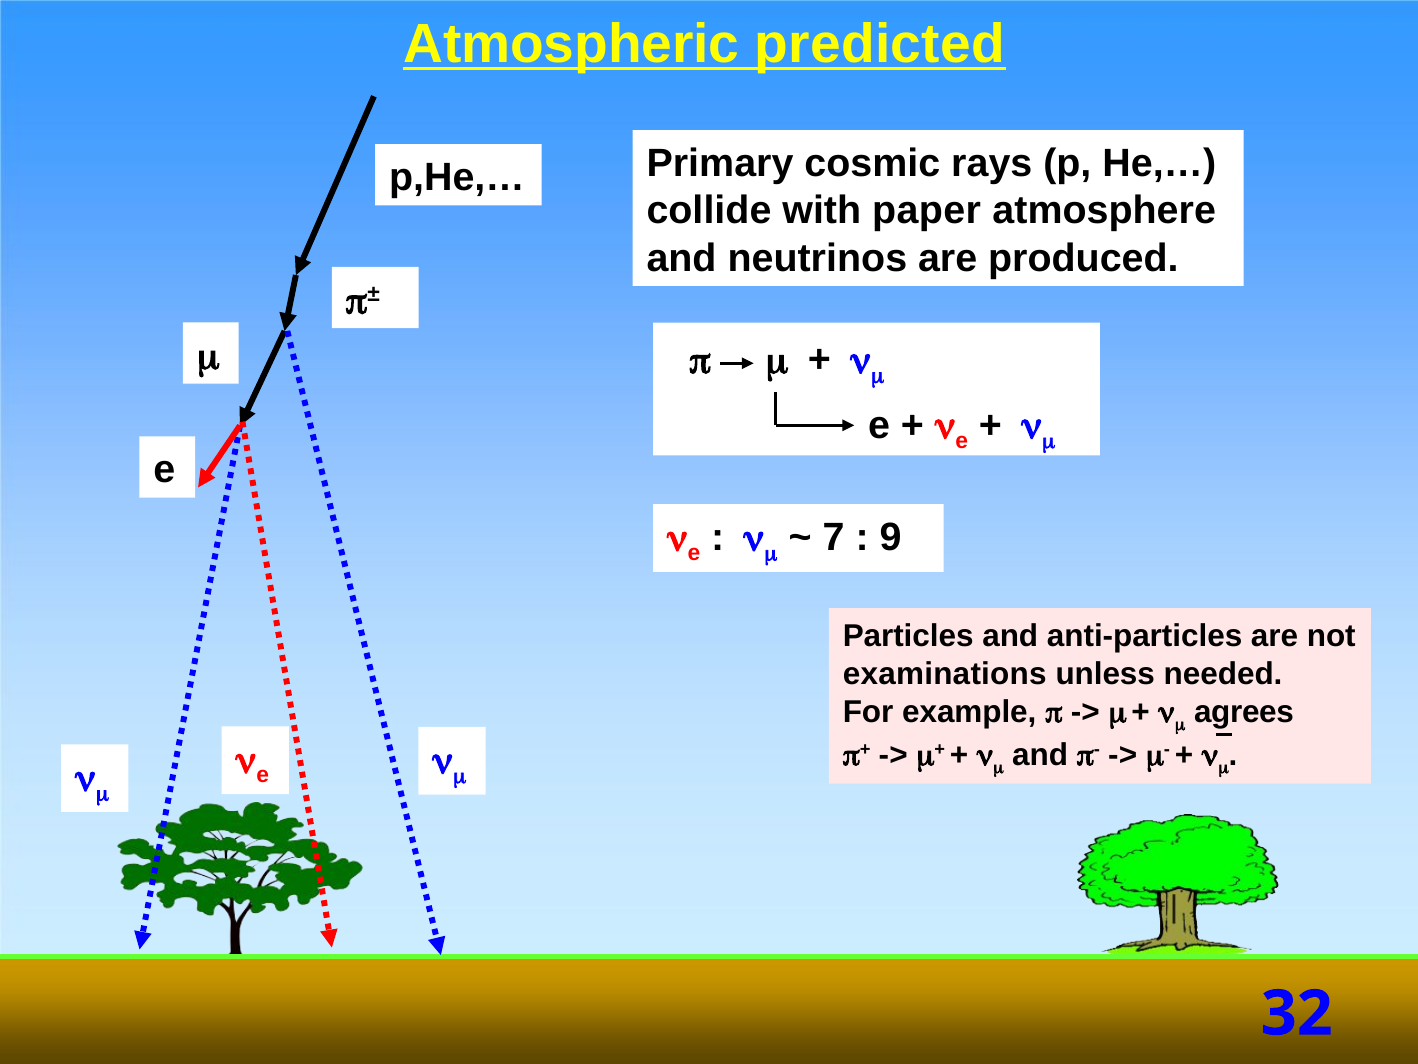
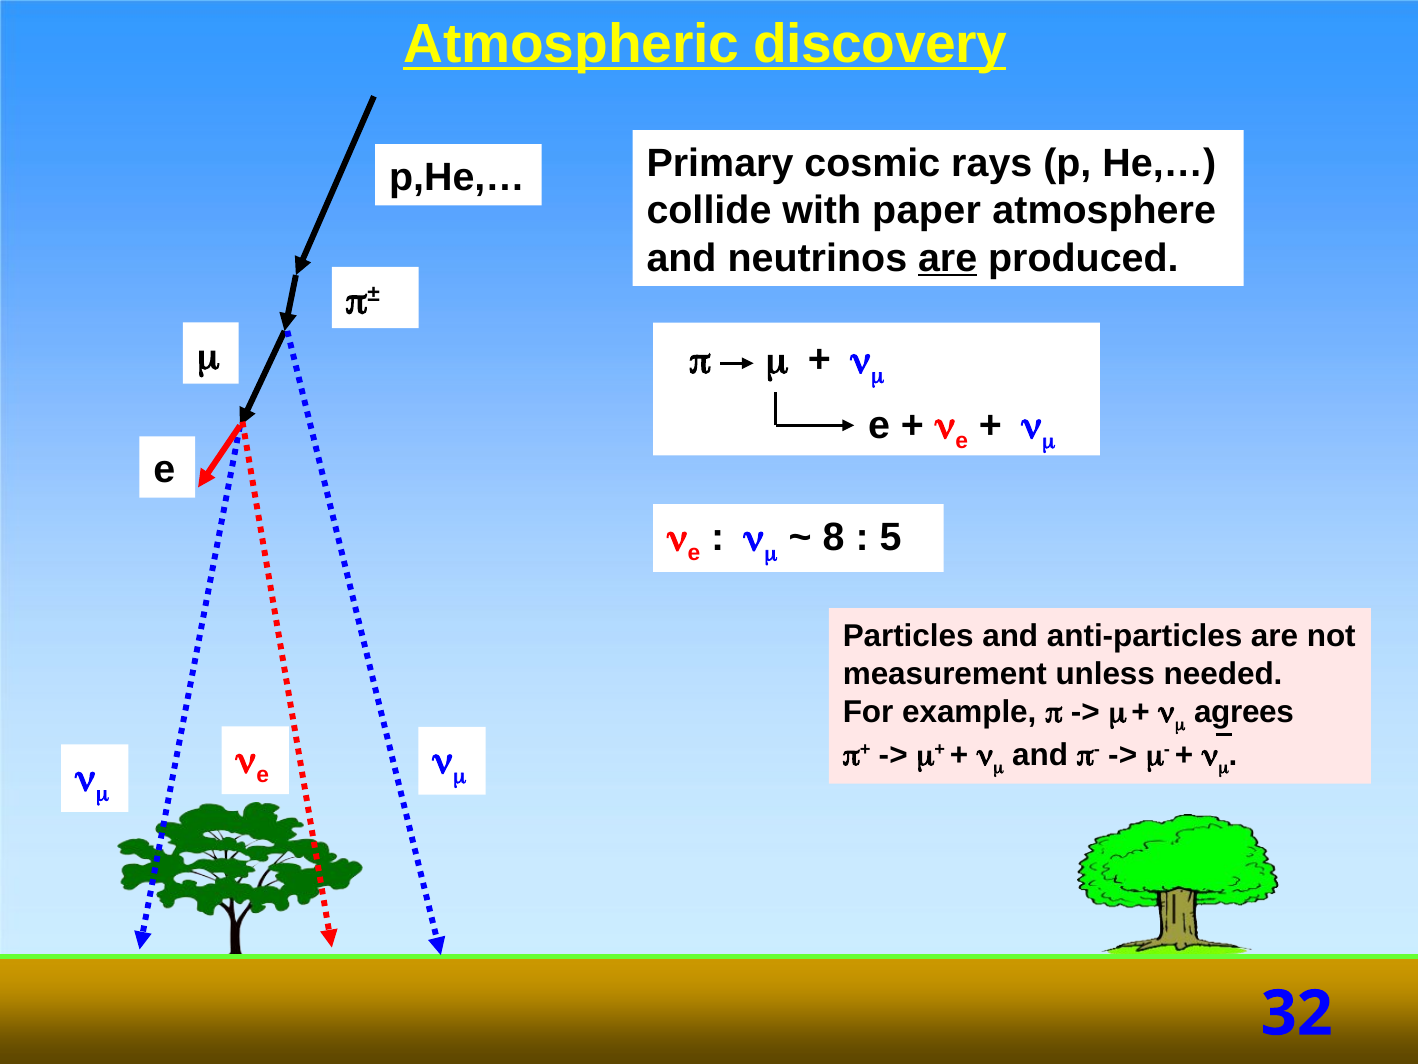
predicted: predicted -> discovery
are at (948, 258) underline: none -> present
7: 7 -> 8
9: 9 -> 5
examinations: examinations -> measurement
